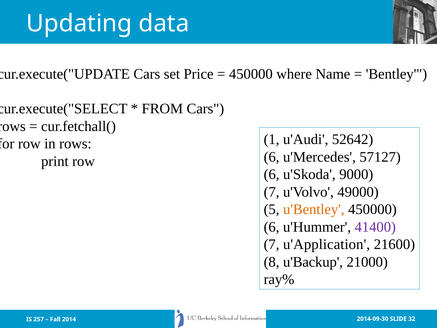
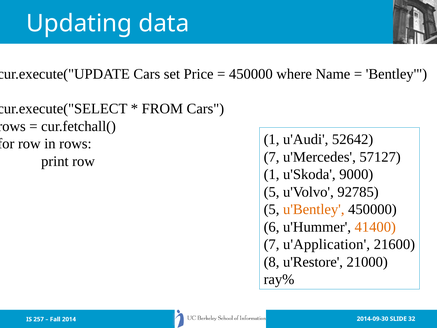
6 at (272, 157): 6 -> 7
6 at (272, 174): 6 -> 1
7 at (272, 192): 7 -> 5
49000: 49000 -> 92785
41400 colour: purple -> orange
u'Backup: u'Backup -> u'Restore
